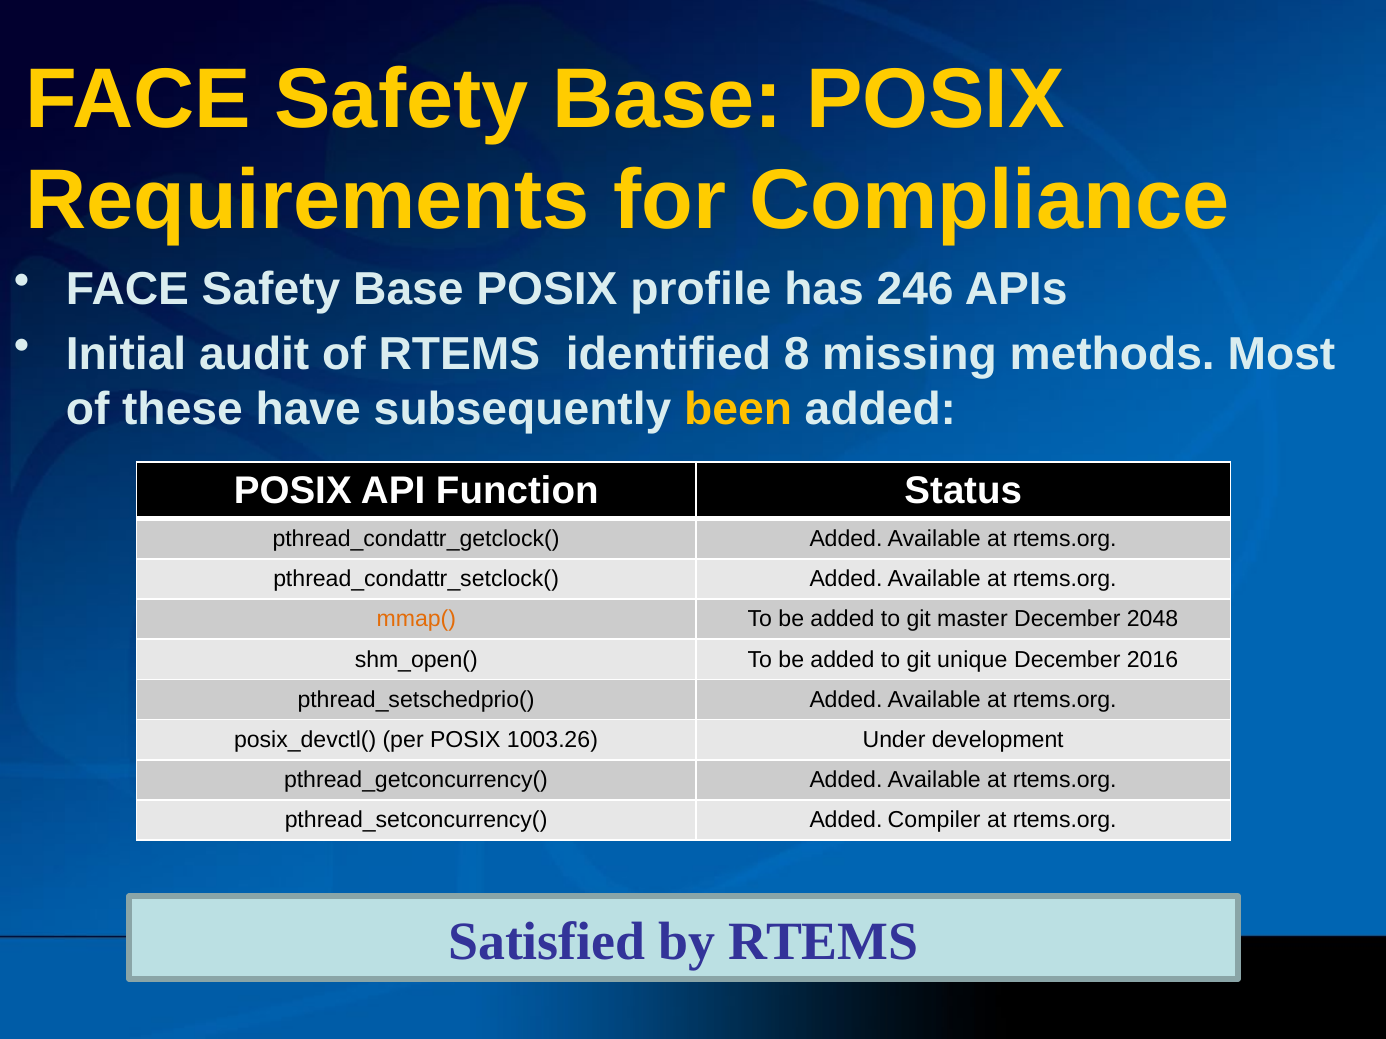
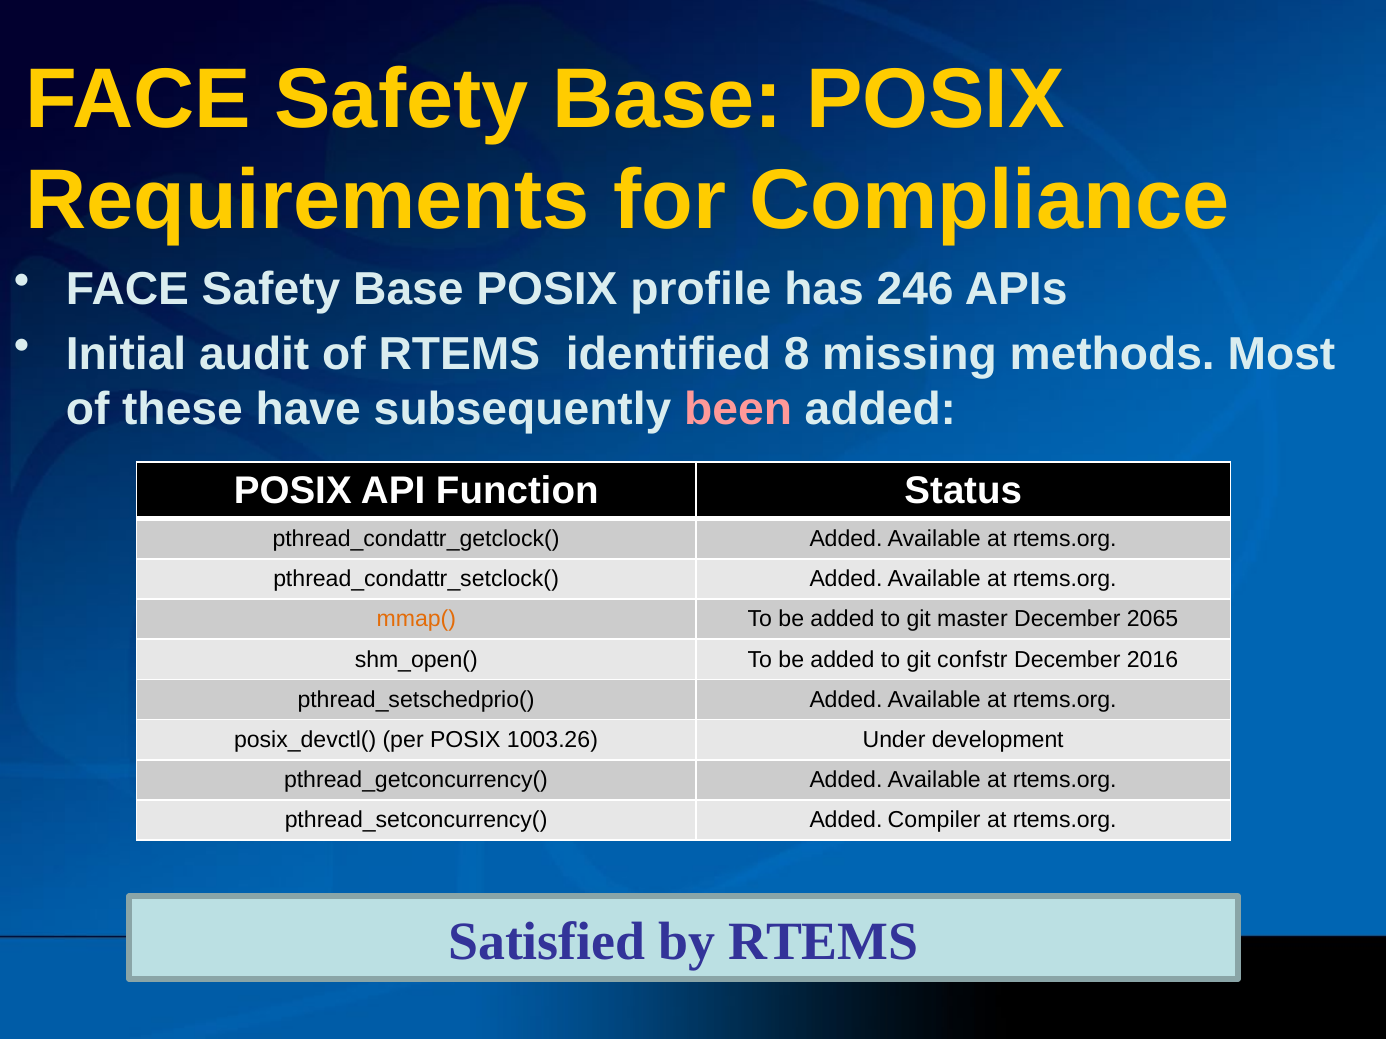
been colour: yellow -> pink
2048: 2048 -> 2065
unique: unique -> confstr
